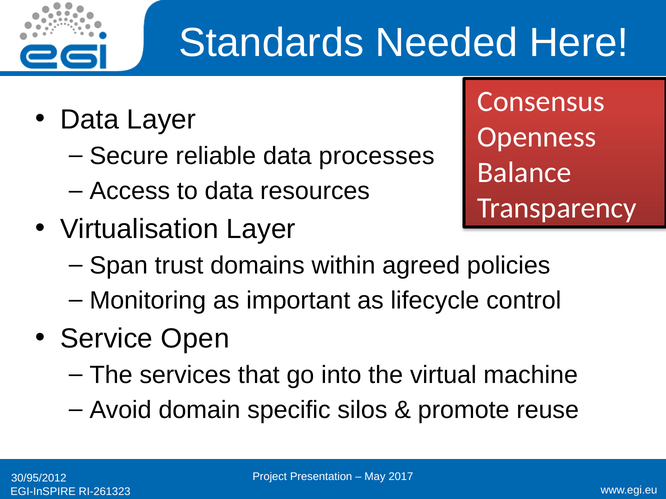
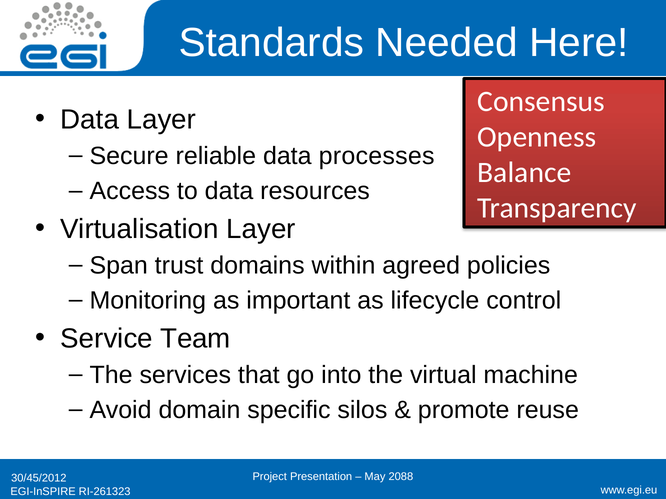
Open: Open -> Team
30/95/2012: 30/95/2012 -> 30/45/2012
2017: 2017 -> 2088
